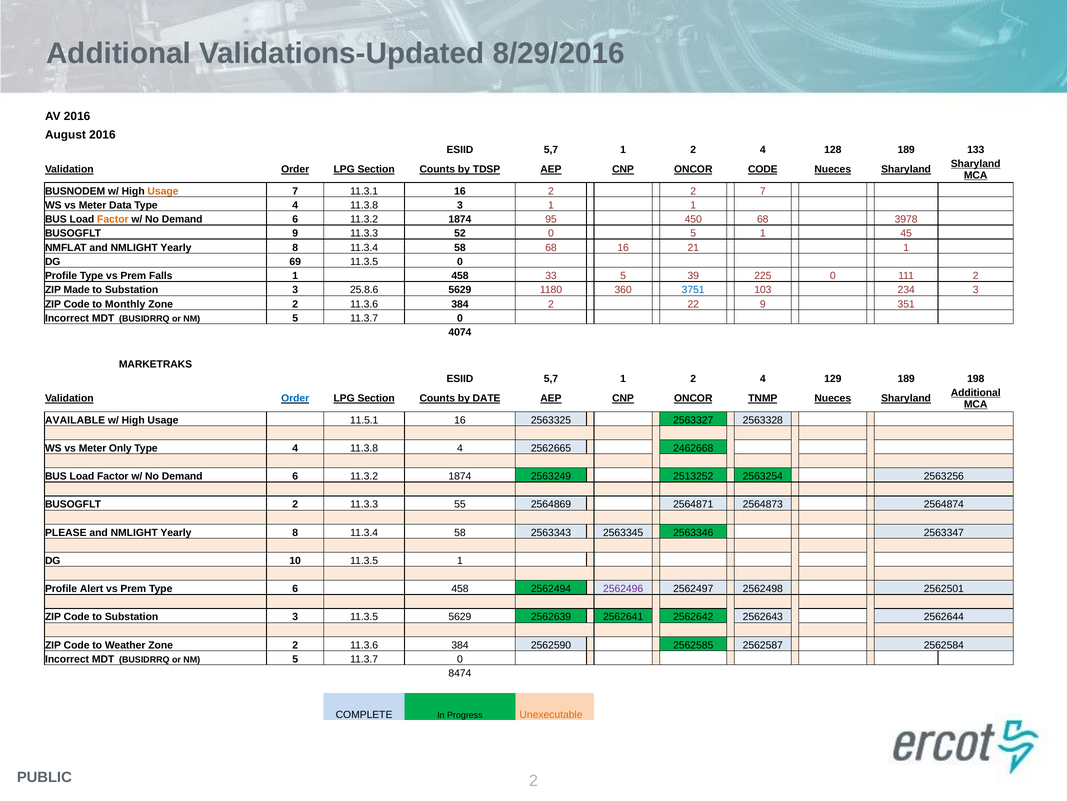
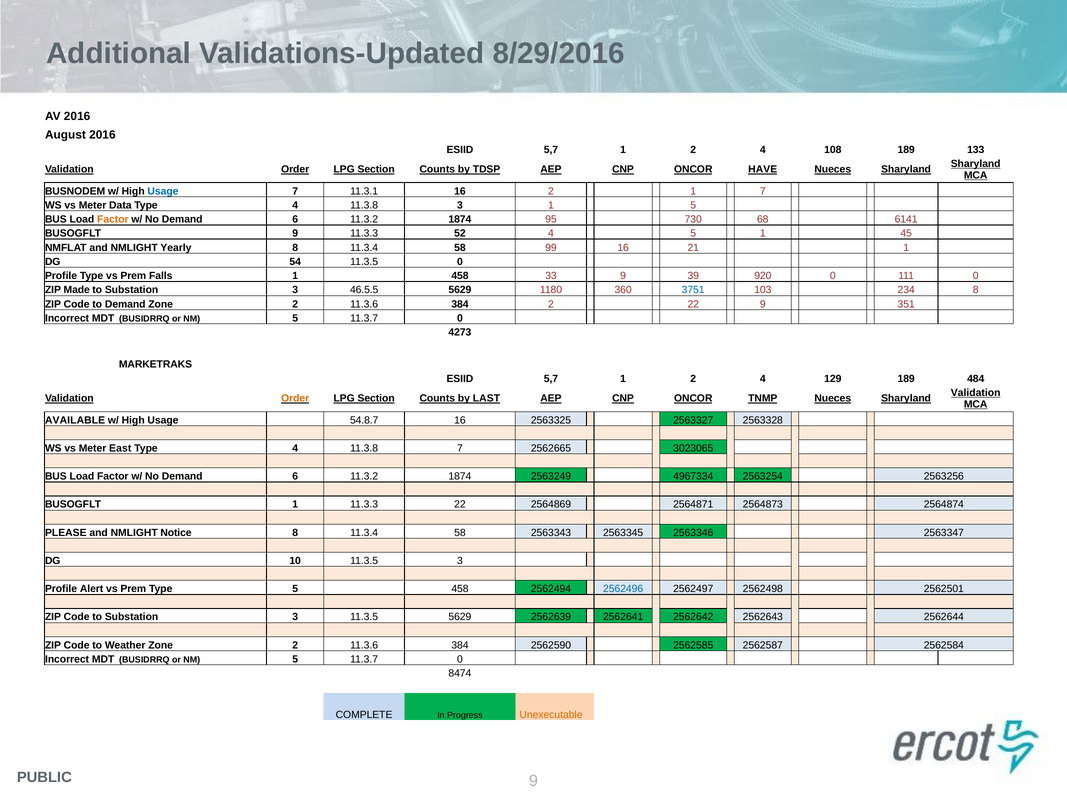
128: 128 -> 108
ONCOR CODE: CODE -> HAVE
Usage at (163, 191) colour: orange -> blue
2 2: 2 -> 1
1 1: 1 -> 5
450: 450 -> 730
3978: 3978 -> 6141
52 0: 0 -> 4
58 68: 68 -> 99
69: 69 -> 54
33 5: 5 -> 9
225: 225 -> 920
111 2: 2 -> 0
25.8.6: 25.8.6 -> 46.5.5
234 3: 3 -> 8
to Monthly: Monthly -> Demand
4074: 4074 -> 4273
198: 198 -> 484
Additional at (976, 392): Additional -> Validation
Order at (295, 398) colour: blue -> orange
DATE: DATE -> LAST
11.5.1: 11.5.1 -> 54.8.7
Only: Only -> East
11.3.8 4: 4 -> 7
2462668: 2462668 -> 3023065
2513252: 2513252 -> 4967334
BUSOGFLT 2: 2 -> 1
11.3.3 55: 55 -> 22
Yearly at (176, 532): Yearly -> Notice
11.3.5 1: 1 -> 3
Type 6: 6 -> 5
2562496 colour: purple -> blue
2 at (533, 780): 2 -> 9
